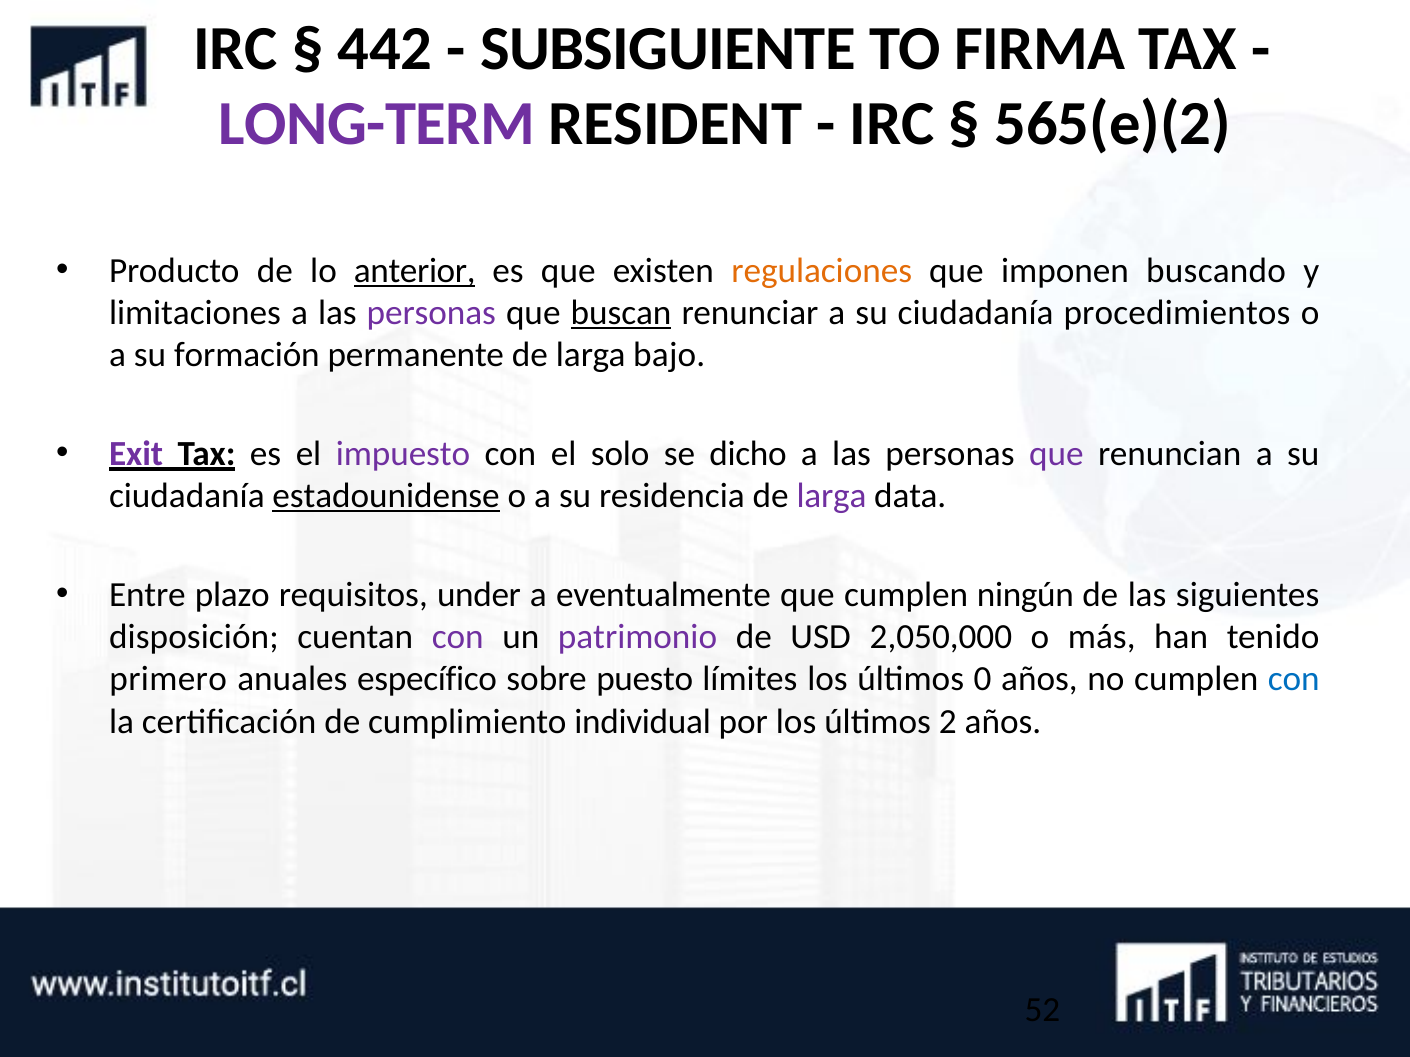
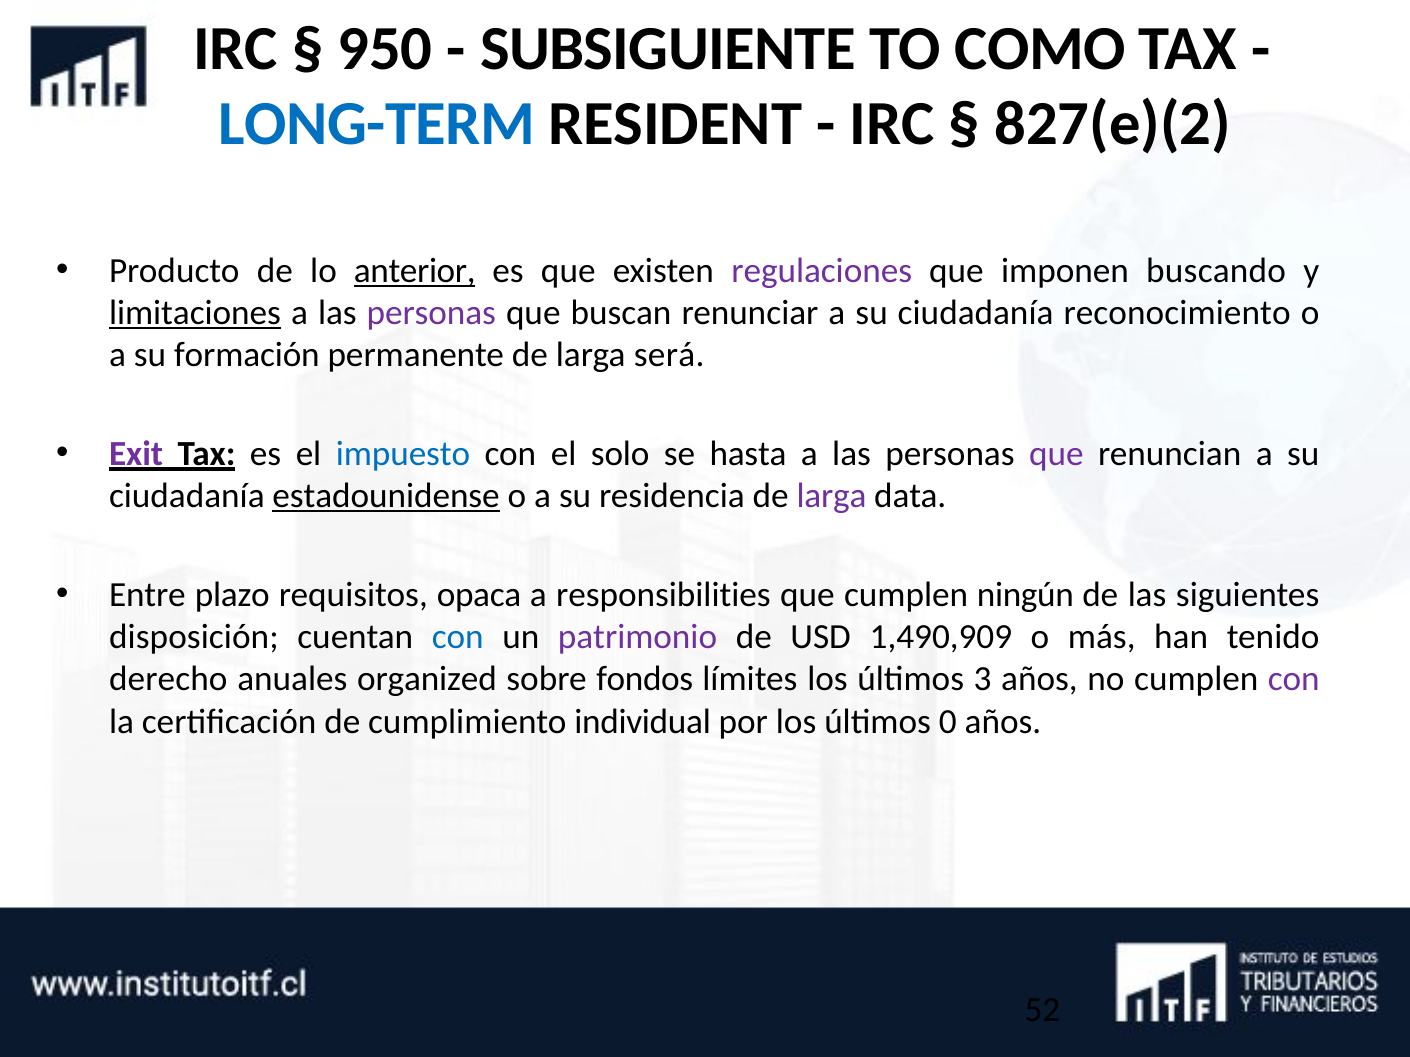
442: 442 -> 950
FIRMA: FIRMA -> COMO
LONG-TERM colour: purple -> blue
565(e)(2: 565(e)(2 -> 827(e)(2
regulaciones colour: orange -> purple
limitaciones underline: none -> present
buscan underline: present -> none
procedimientos: procedimientos -> reconocimiento
bajo: bajo -> será
impuesto colour: purple -> blue
dicho: dicho -> hasta
under: under -> opaca
eventualmente: eventualmente -> responsibilities
con at (458, 637) colour: purple -> blue
2,050,000: 2,050,000 -> 1,490,909
primero: primero -> derecho
específico: específico -> organized
puesto: puesto -> fondos
0: 0 -> 3
con at (1294, 680) colour: blue -> purple
2: 2 -> 0
